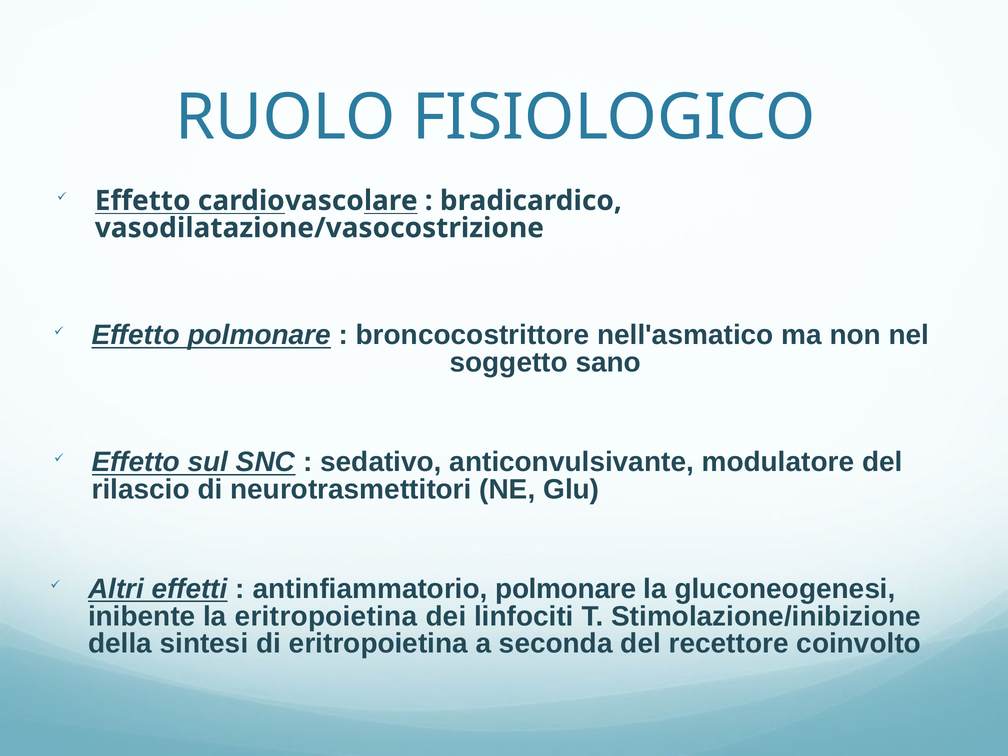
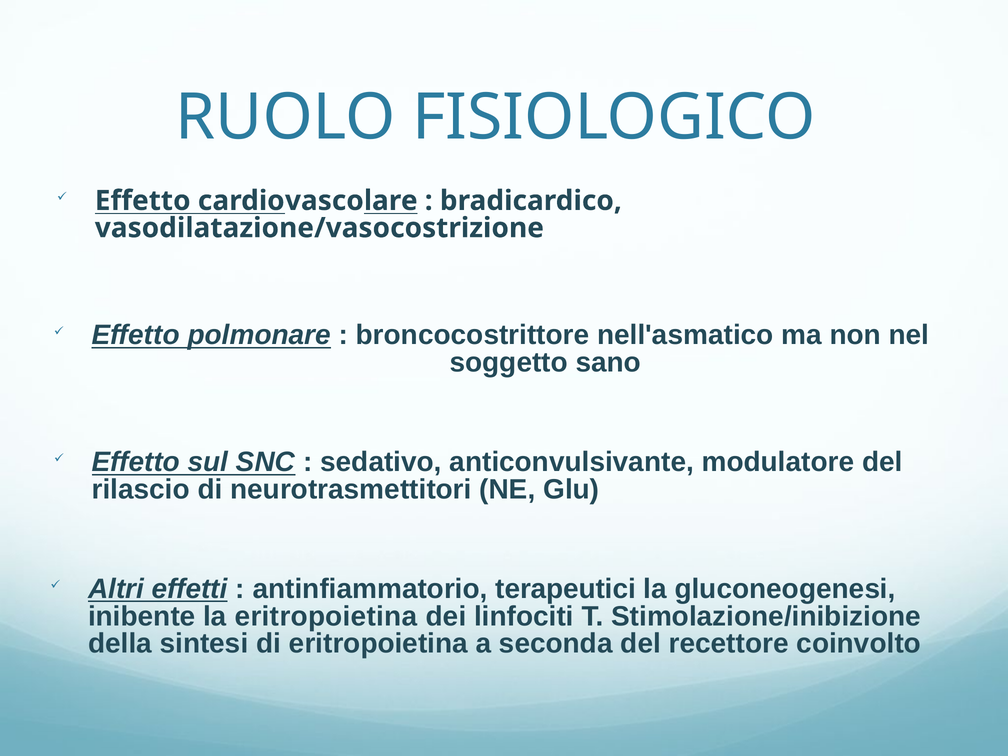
antinfiammatorio polmonare: polmonare -> terapeutici
